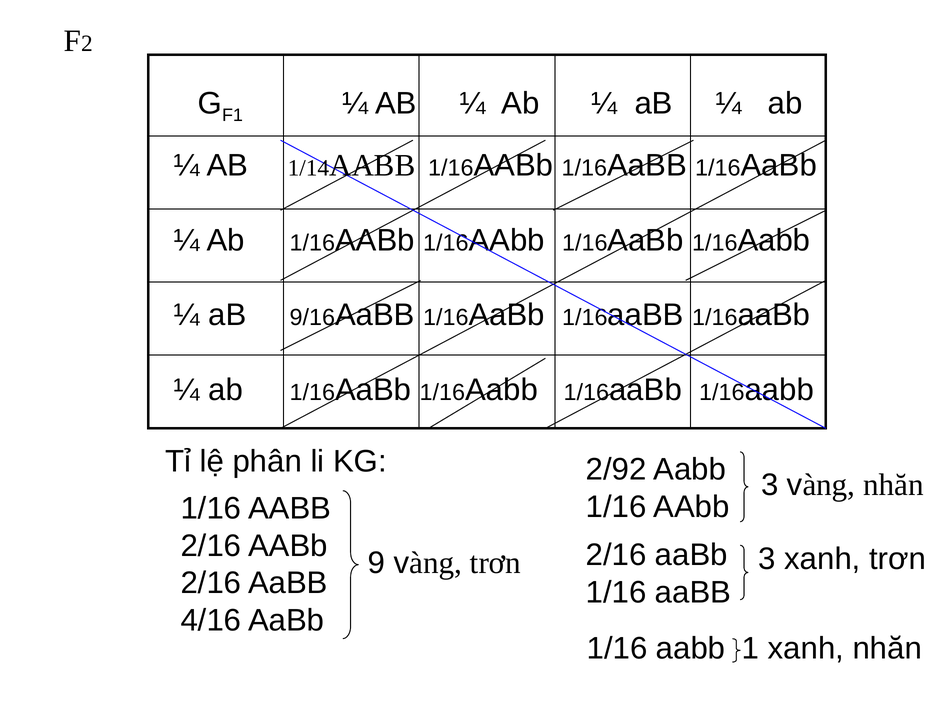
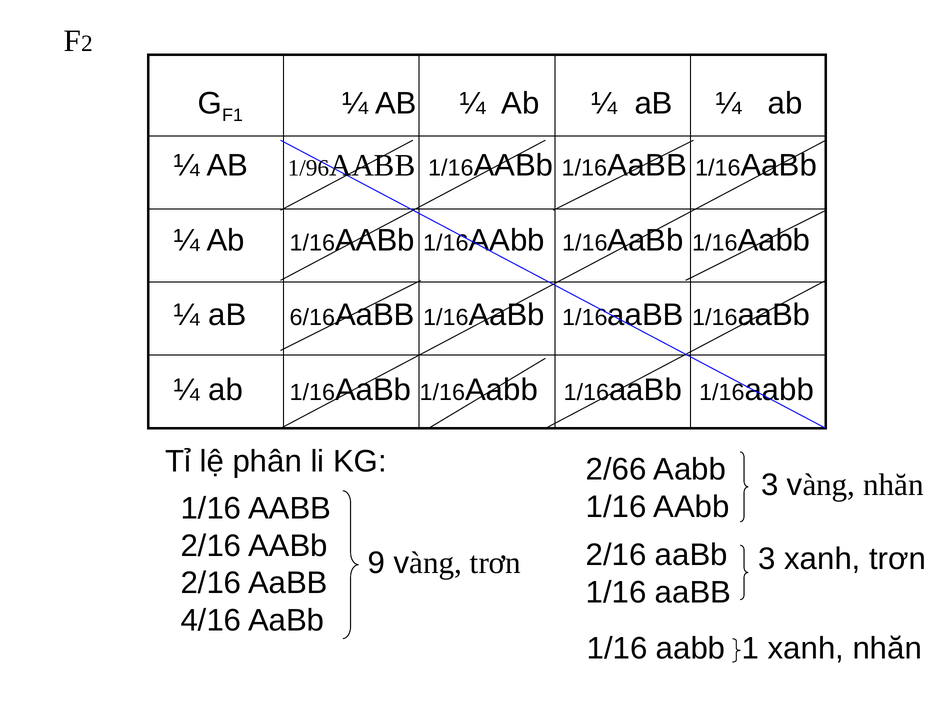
1/14: 1/14 -> 1/96
9/16: 9/16 -> 6/16
2/92: 2/92 -> 2/66
